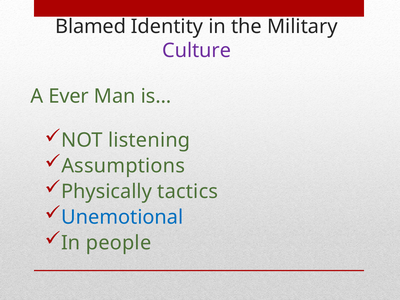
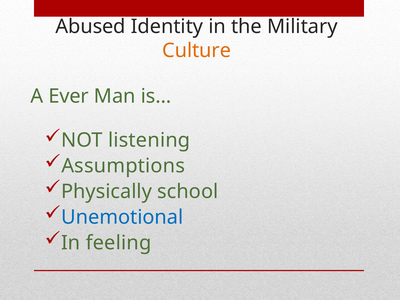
Blamed: Blamed -> Abused
Culture colour: purple -> orange
tactics: tactics -> school
people: people -> feeling
